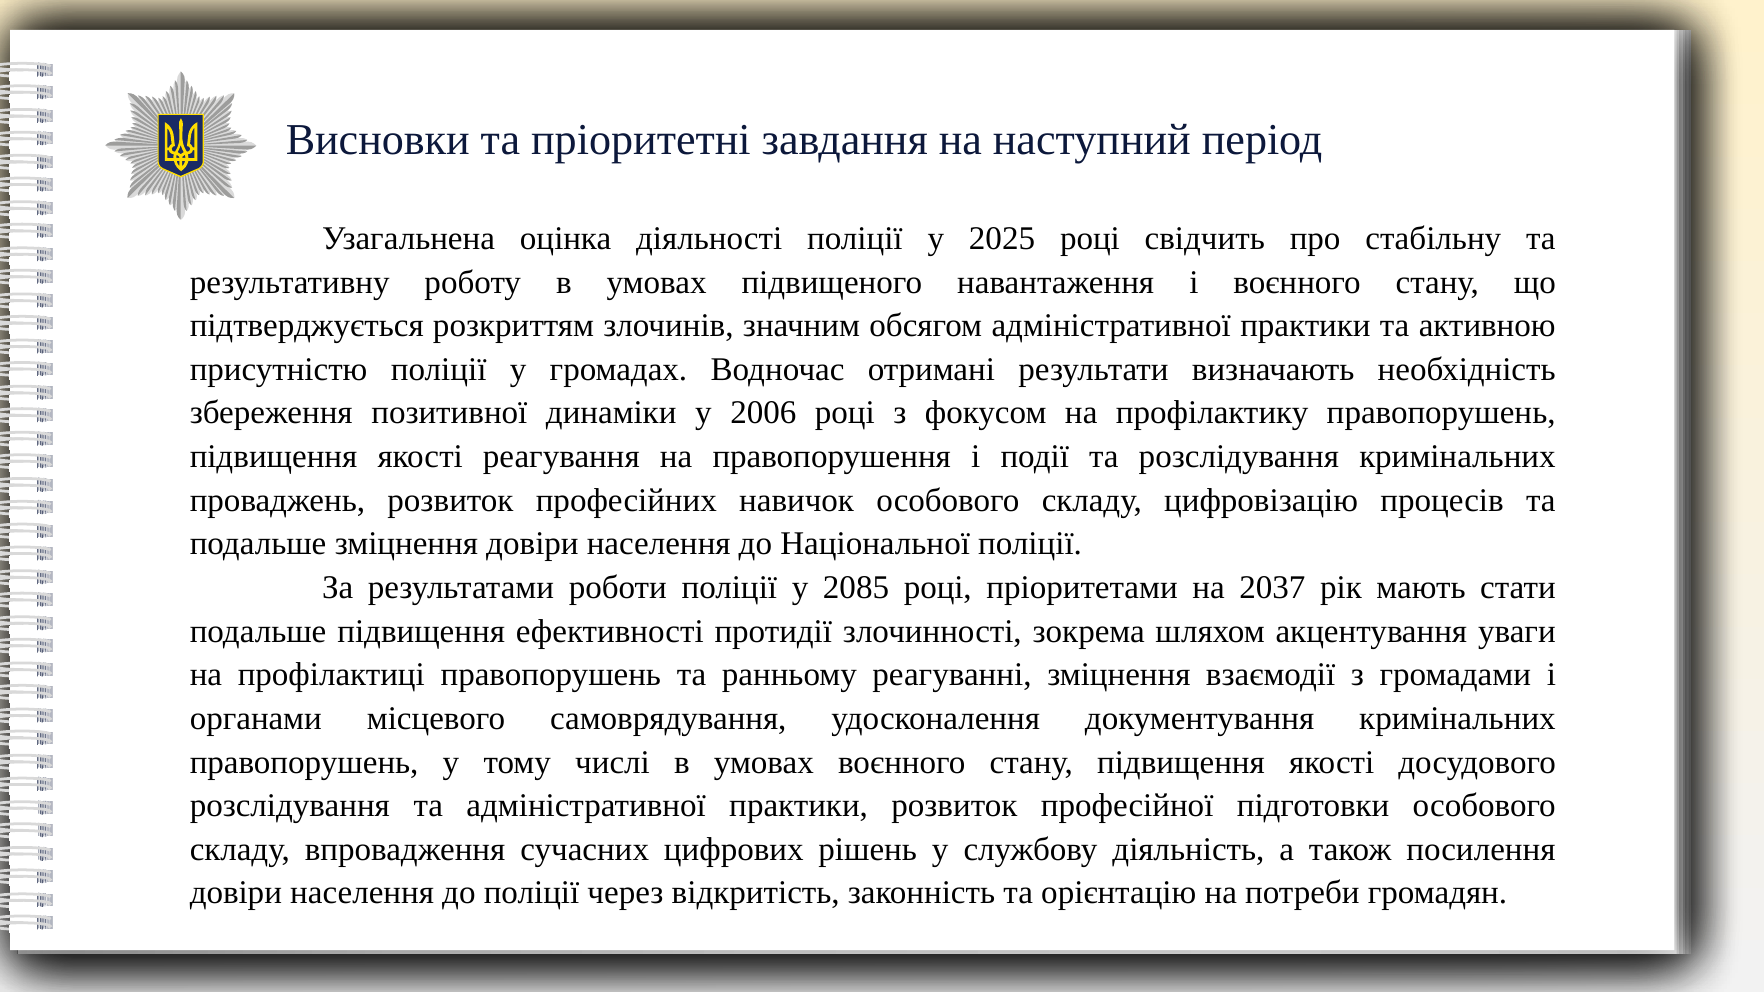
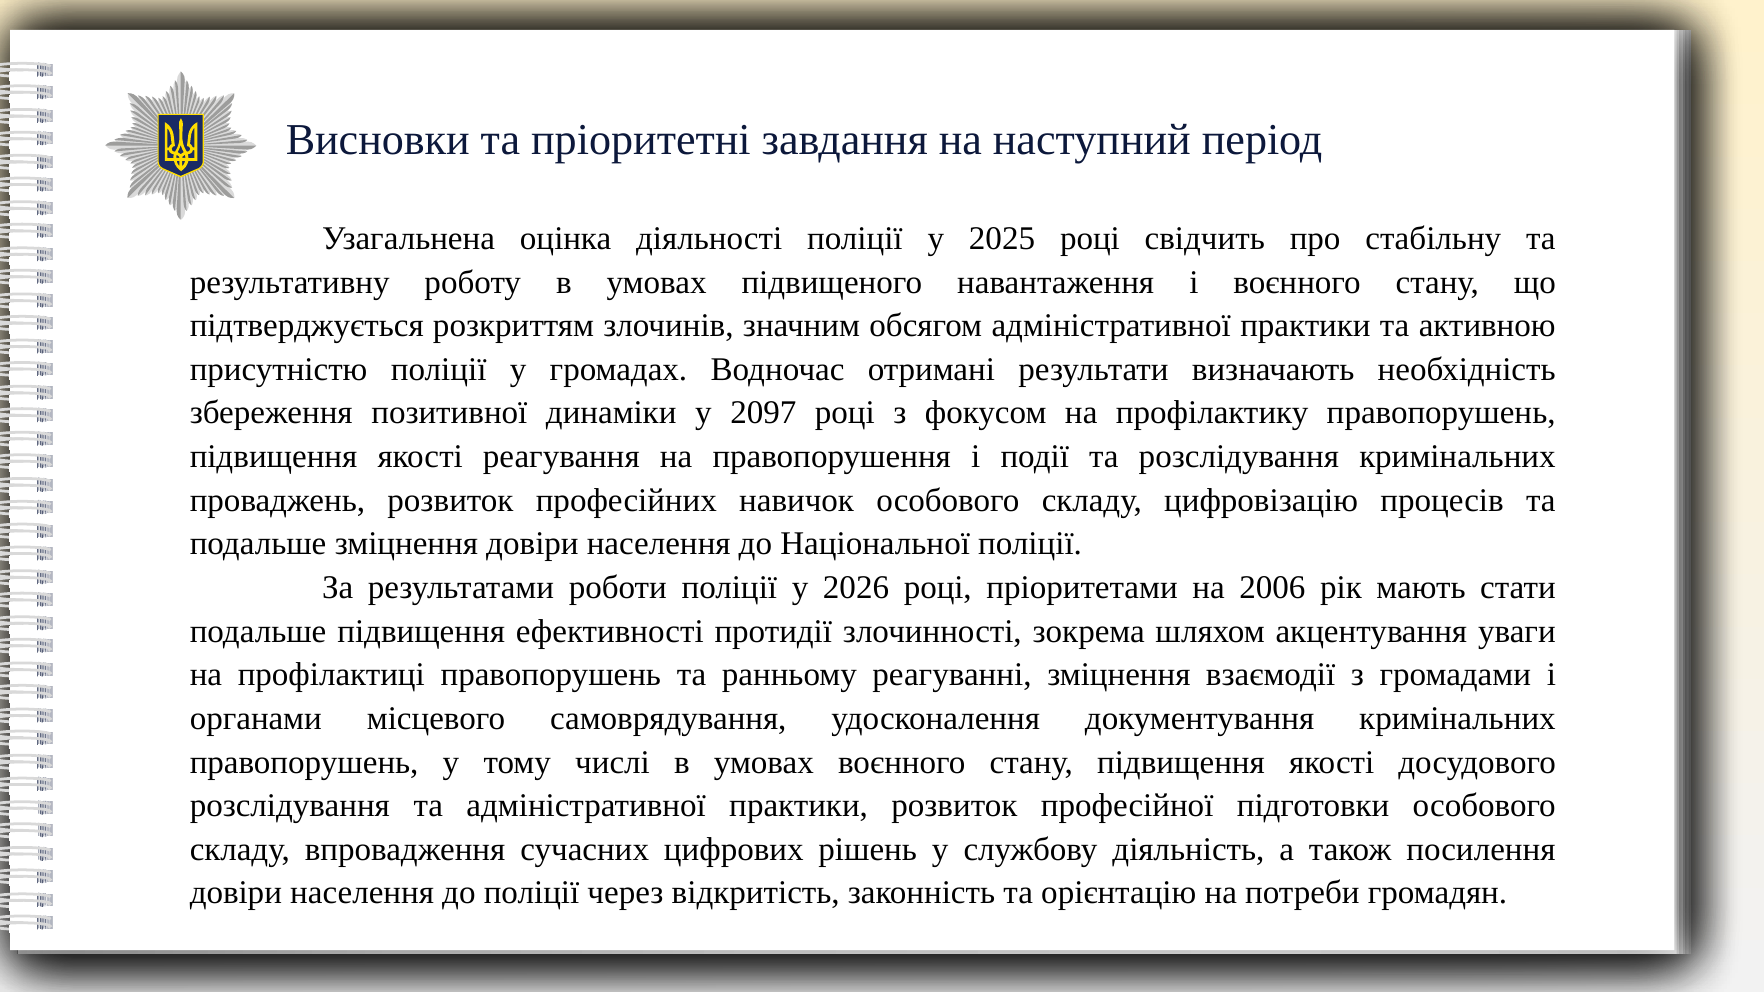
2006: 2006 -> 2097
2085: 2085 -> 2026
2037: 2037 -> 2006
